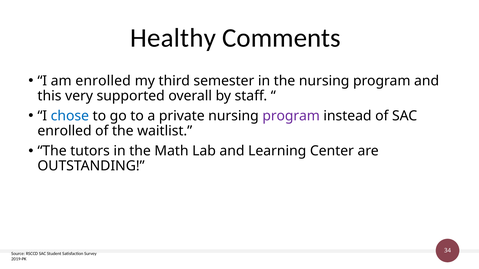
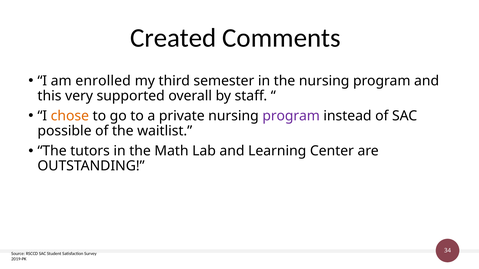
Healthy: Healthy -> Created
chose colour: blue -> orange
enrolled at (65, 131): enrolled -> possible
